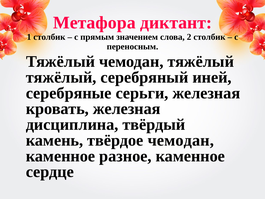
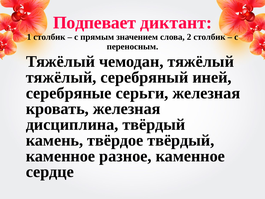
Метафора: Метафора -> Подпевает
твёрдое чемодан: чемодан -> твёрдый
